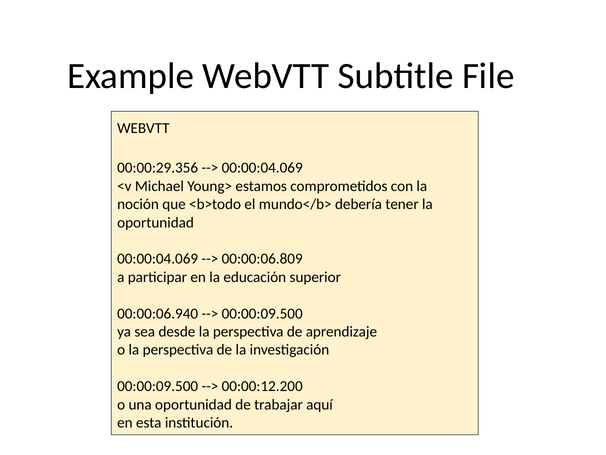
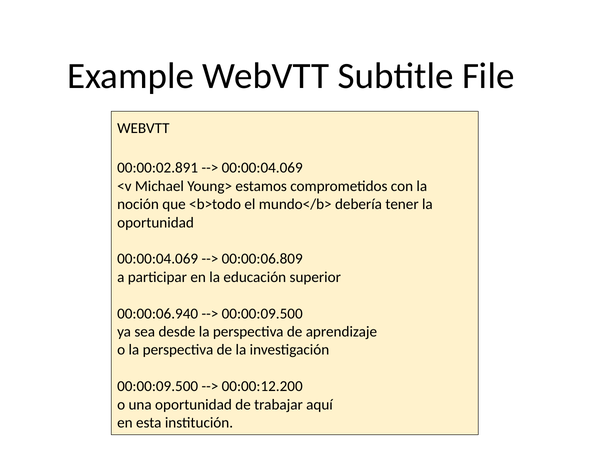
00:00:29.356: 00:00:29.356 -> 00:00:02.891
